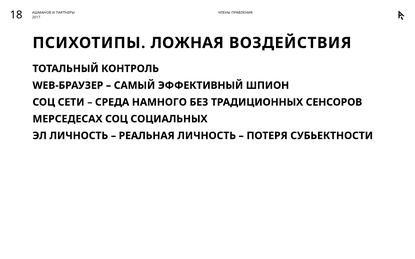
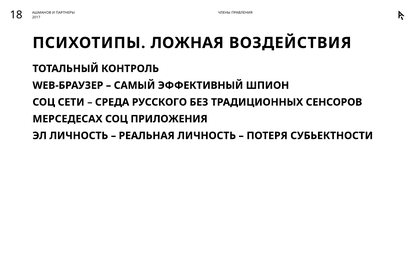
НАМНОГО: НАМНОГО -> РУССКОГО
СОЦИАЛЬНЫХ: СОЦИАЛЬНЫХ -> ПРИЛОЖЕНИЯ
